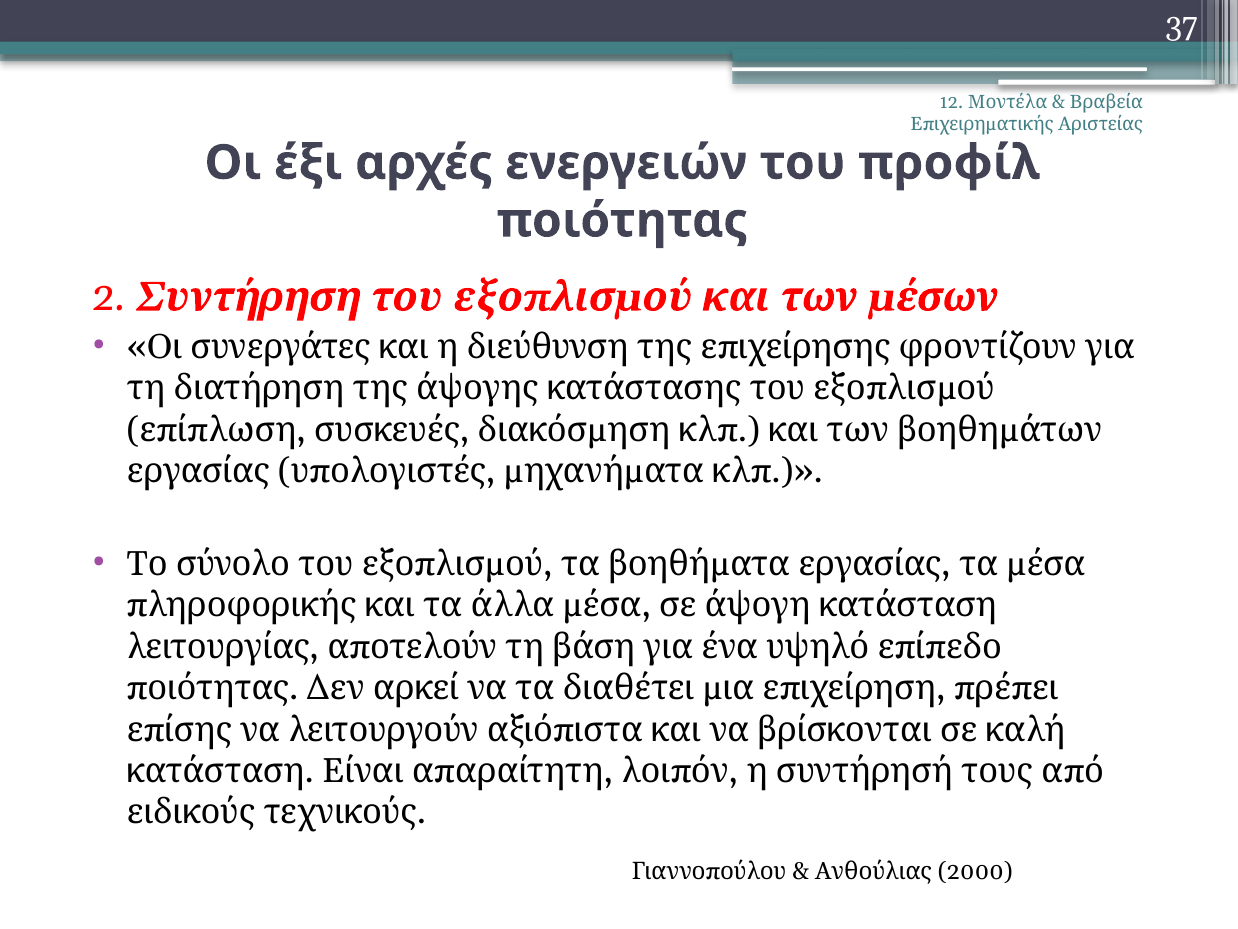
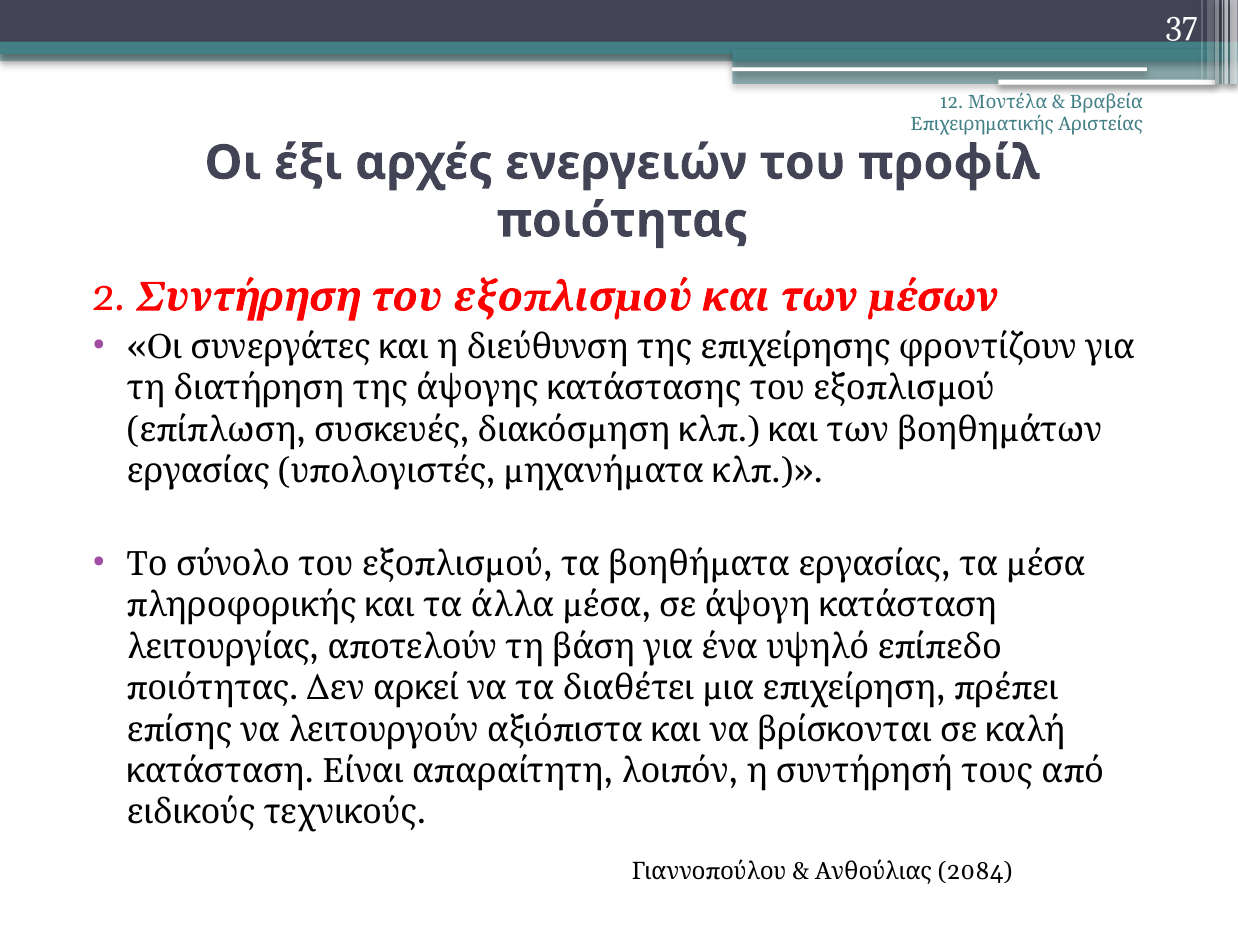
2000: 2000 -> 2084
